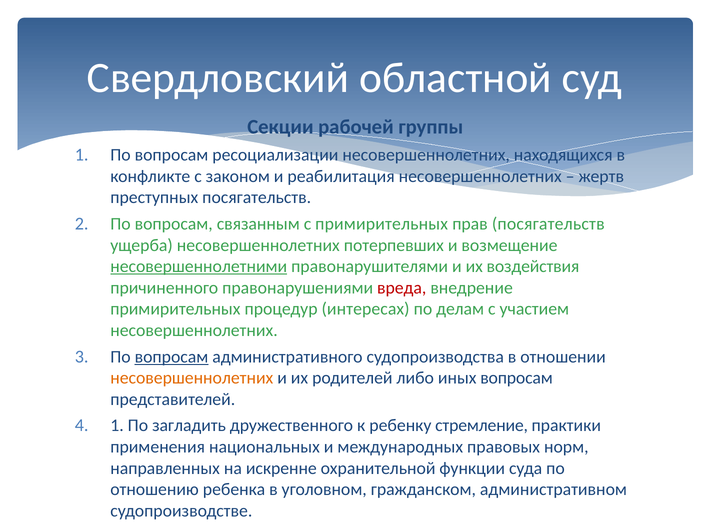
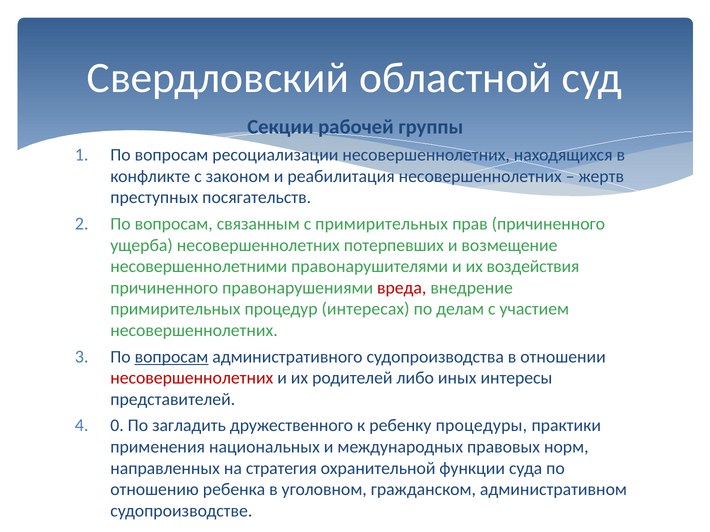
прав посягательств: посягательств -> причиненного
несовершеннолетними underline: present -> none
несовершеннолетних at (192, 378) colour: orange -> red
иных вопросам: вопросам -> интересы
4 1: 1 -> 0
стремление: стремление -> процедуры
искренне: искренне -> стратегия
